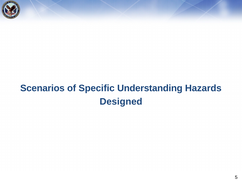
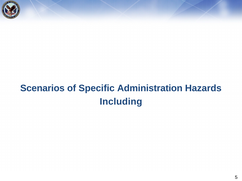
Understanding: Understanding -> Administration
Designed: Designed -> Including
